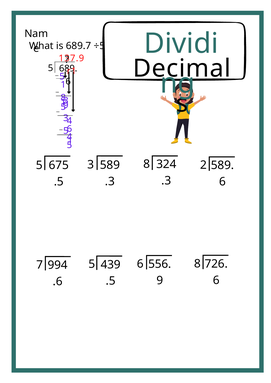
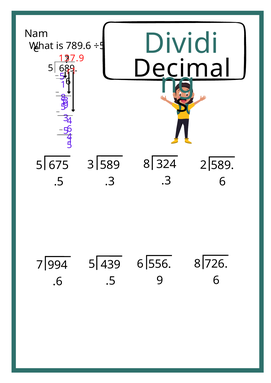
689.7: 689.7 -> 789.6
